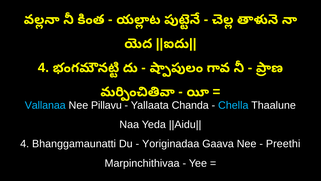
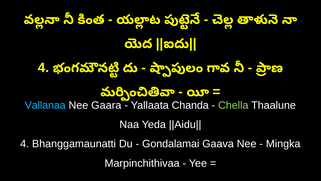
Pillavu: Pillavu -> Gaara
Chella colour: light blue -> light green
Yoriginadaa: Yoriginadaa -> Gondalamai
Preethi: Preethi -> Mingka
